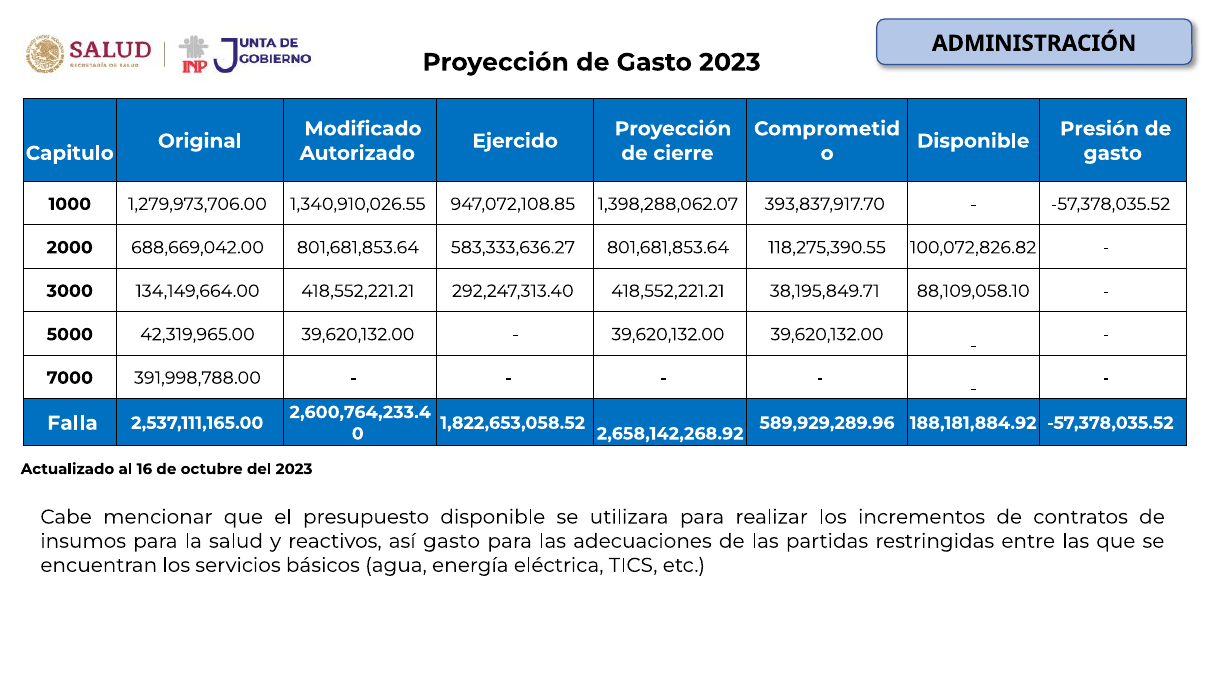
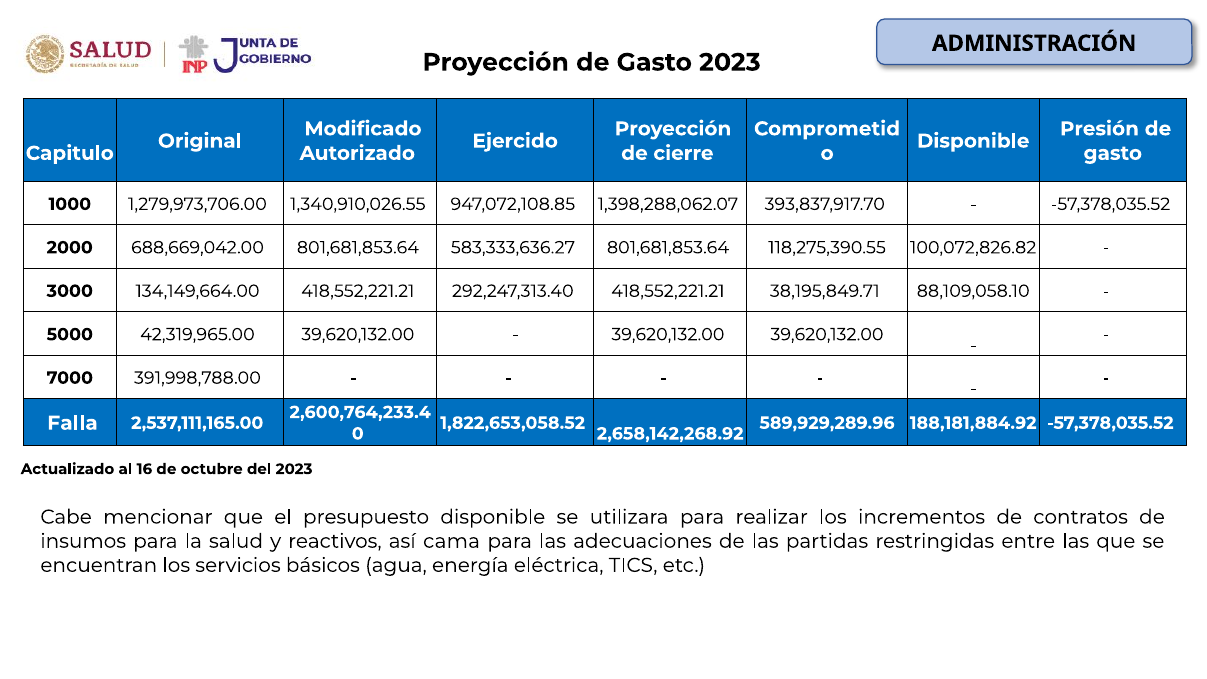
así gasto: gasto -> cama
